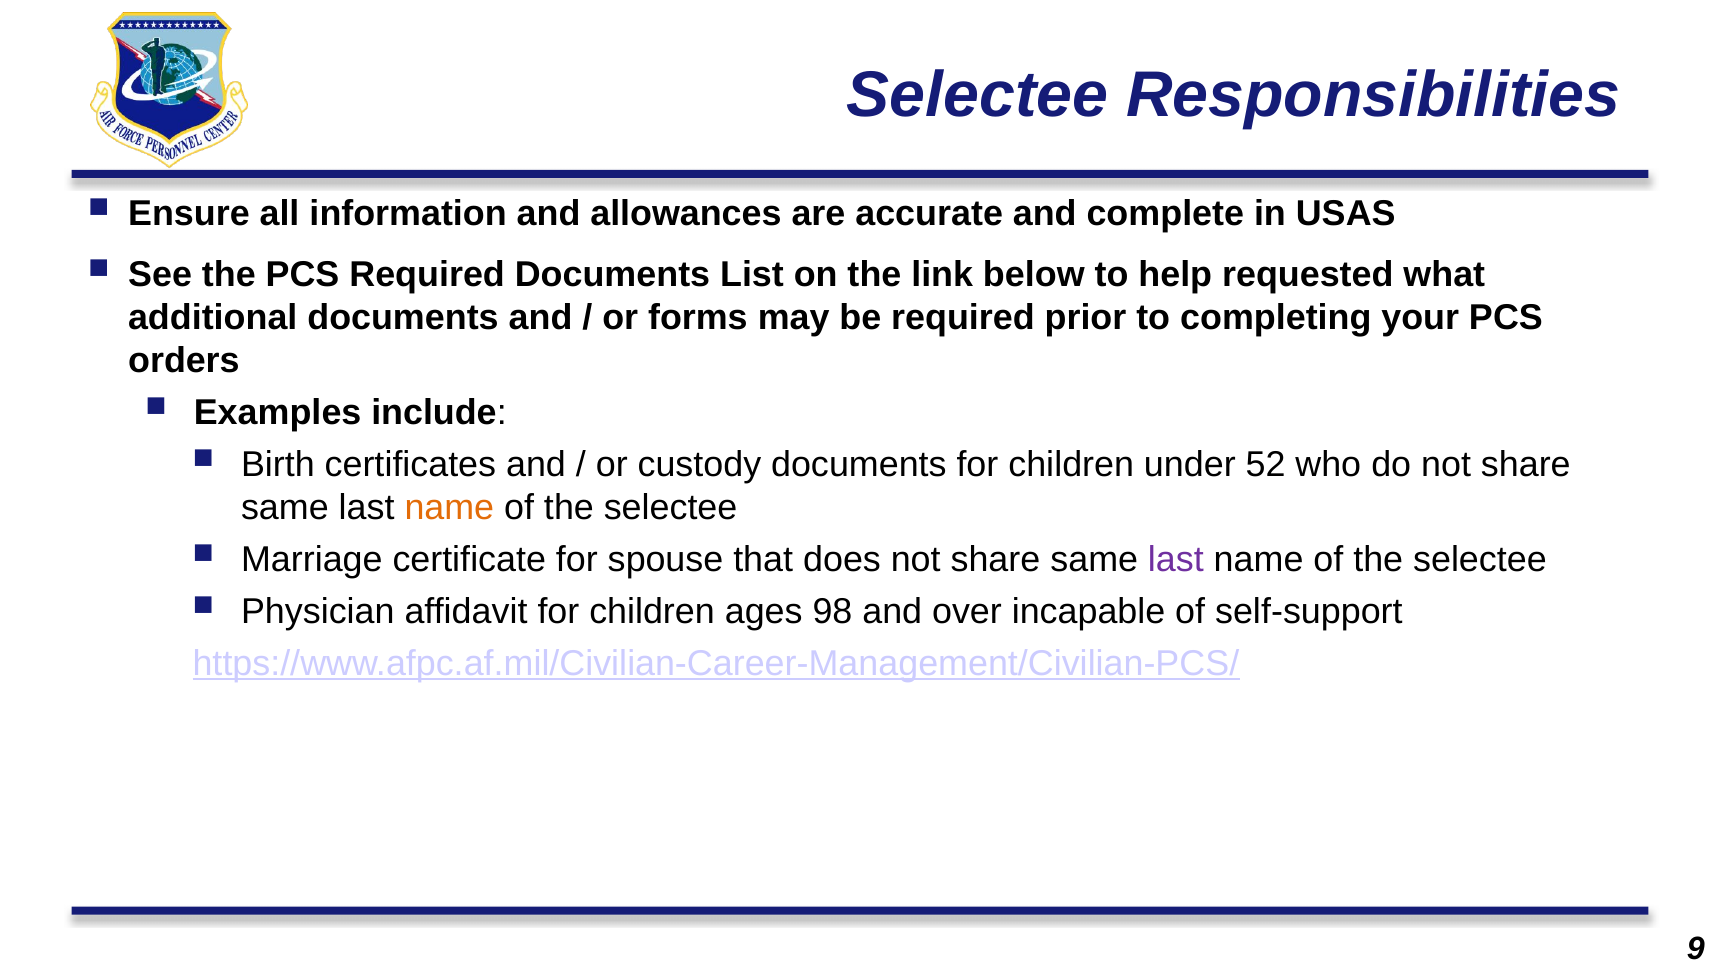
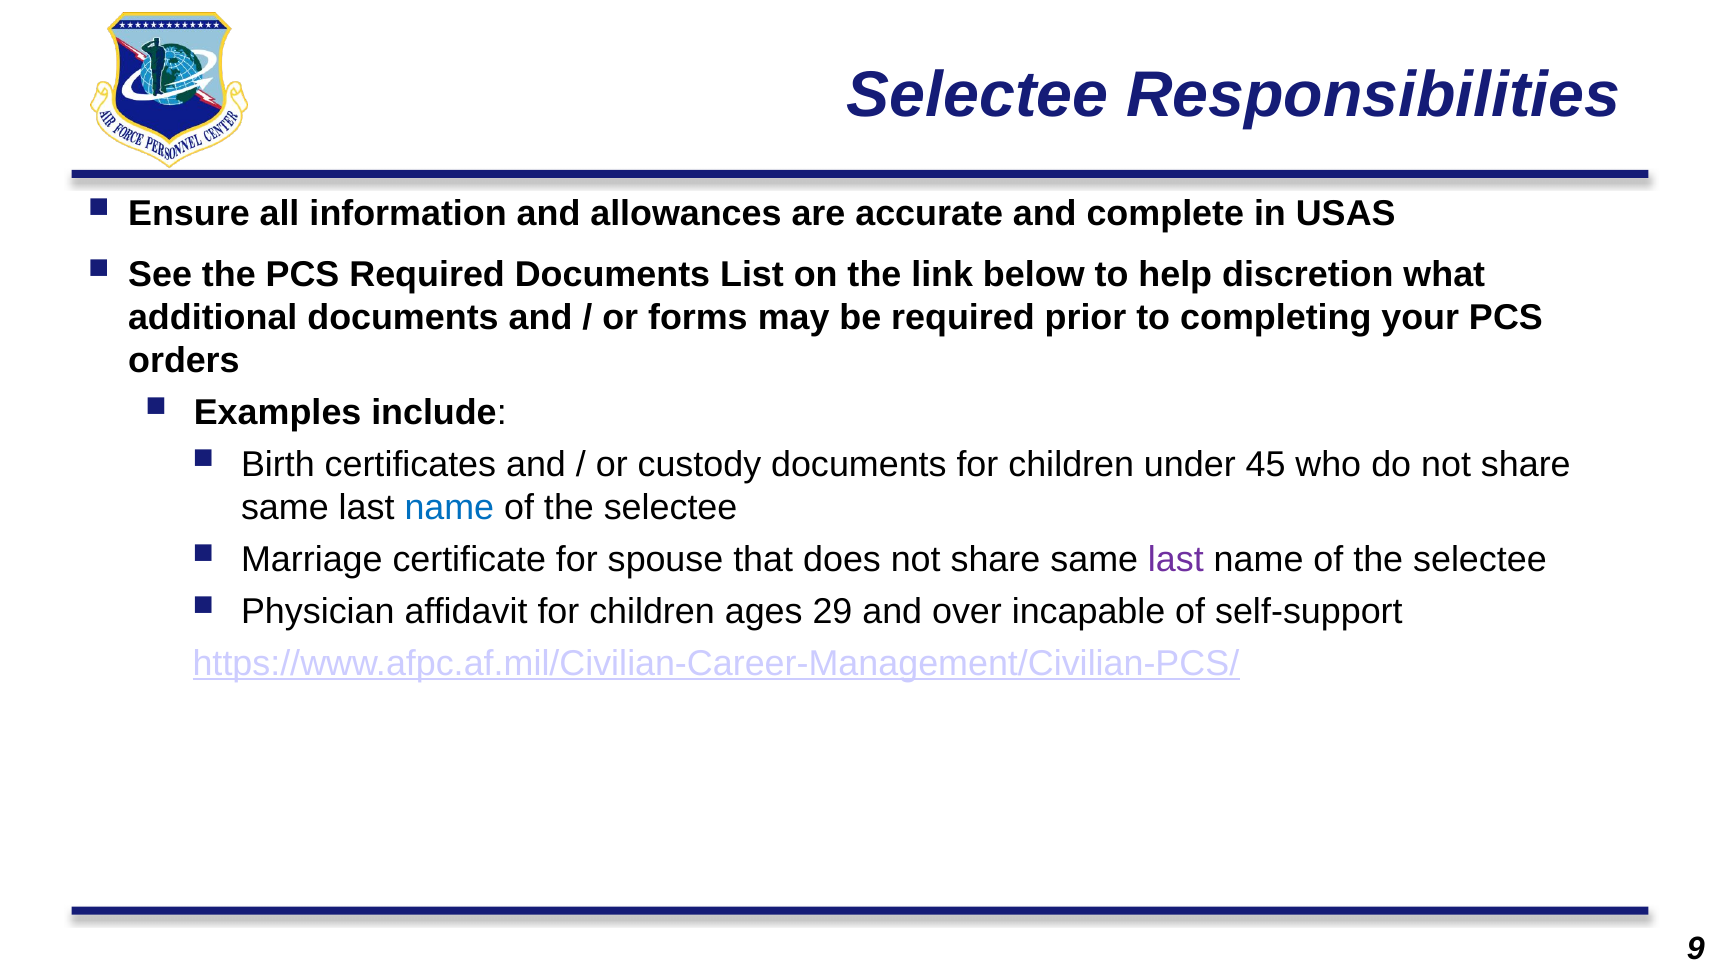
requested: requested -> discretion
52: 52 -> 45
name at (449, 507) colour: orange -> blue
98: 98 -> 29
